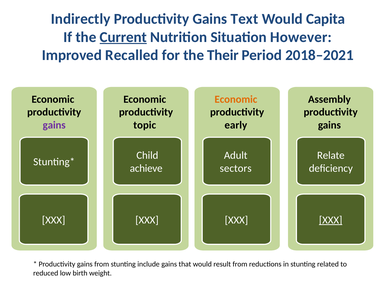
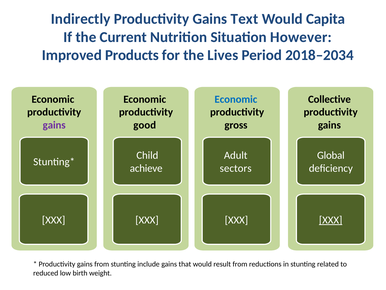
Current underline: present -> none
Recalled: Recalled -> Products
Their: Their -> Lives
2018–2021: 2018–2021 -> 2018–2034
Economic at (236, 99) colour: orange -> blue
Assembly: Assembly -> Collective
topic: topic -> good
early: early -> gross
Relate: Relate -> Global
